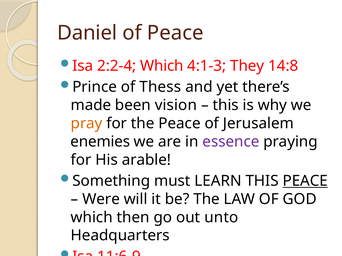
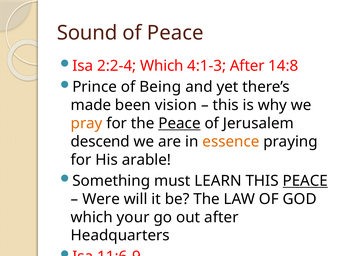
Daniel: Daniel -> Sound
4:1-3 They: They -> After
Thess: Thess -> Being
Peace at (179, 124) underline: none -> present
enemies: enemies -> descend
essence colour: purple -> orange
then: then -> your
out unto: unto -> after
